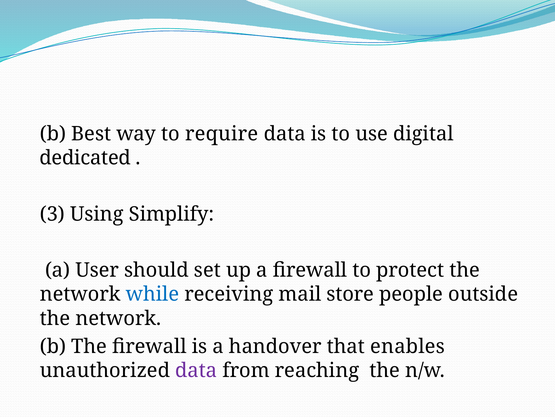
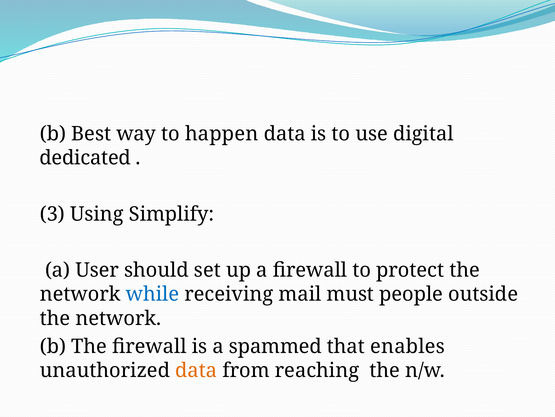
require: require -> happen
store: store -> must
handover: handover -> spammed
data at (196, 370) colour: purple -> orange
